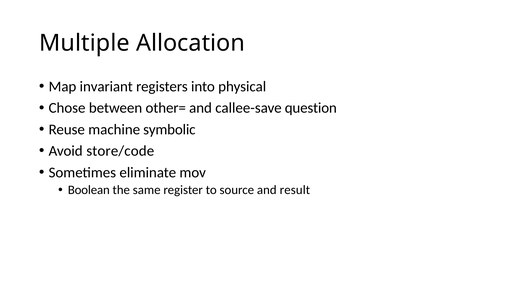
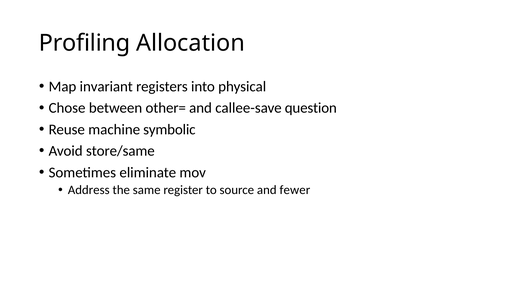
Multiple: Multiple -> Profiling
store/code: store/code -> store/same
Boolean: Boolean -> Address
result: result -> fewer
